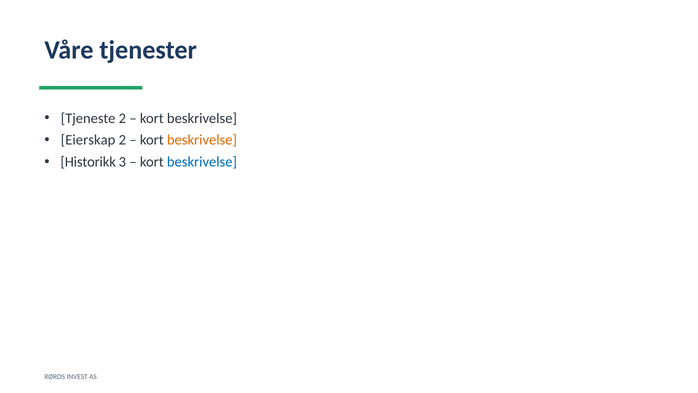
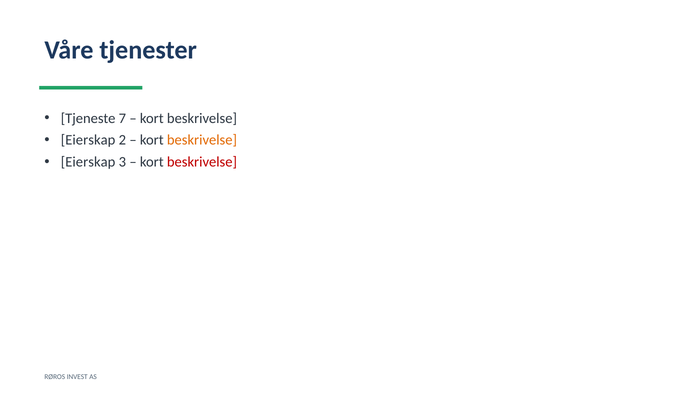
Tjeneste 2: 2 -> 7
Historikk at (88, 162): Historikk -> Eierskap
beskrivelse at (202, 162) colour: blue -> red
